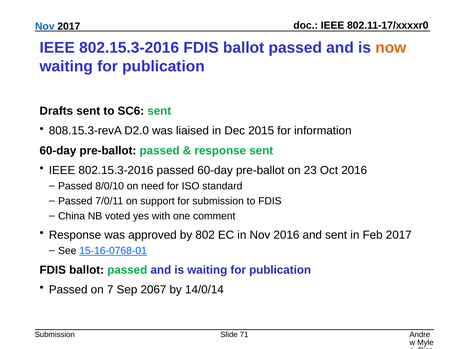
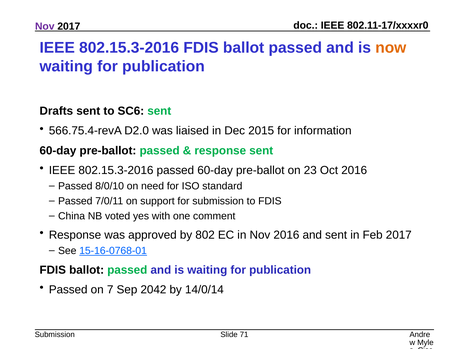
Nov at (45, 26) colour: blue -> purple
808.15.3-revA: 808.15.3-revA -> 566.75.4-revA
2067: 2067 -> 2042
